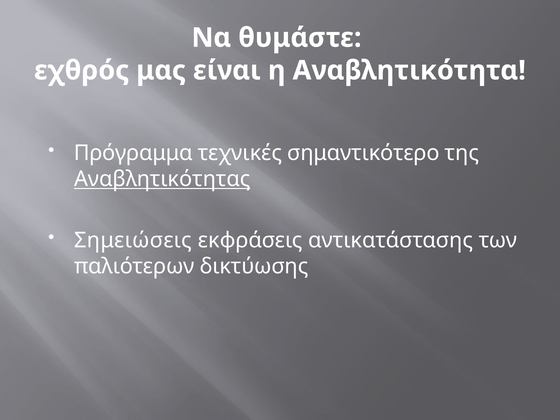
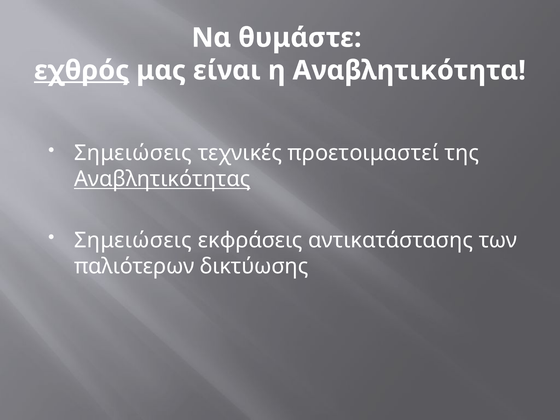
εχθρός underline: none -> present
Πρόγραμμα at (133, 153): Πρόγραμμα -> Σημειώσεις
σημαντικότερο: σημαντικότερο -> προετοιμαστεί
